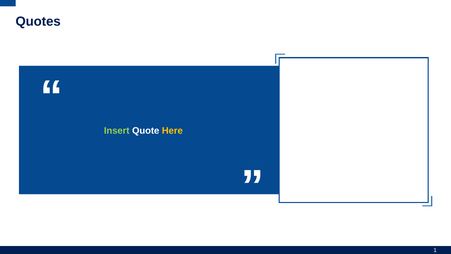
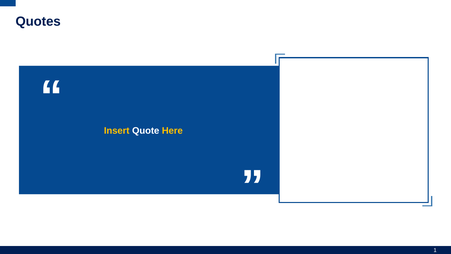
Insert colour: light green -> yellow
